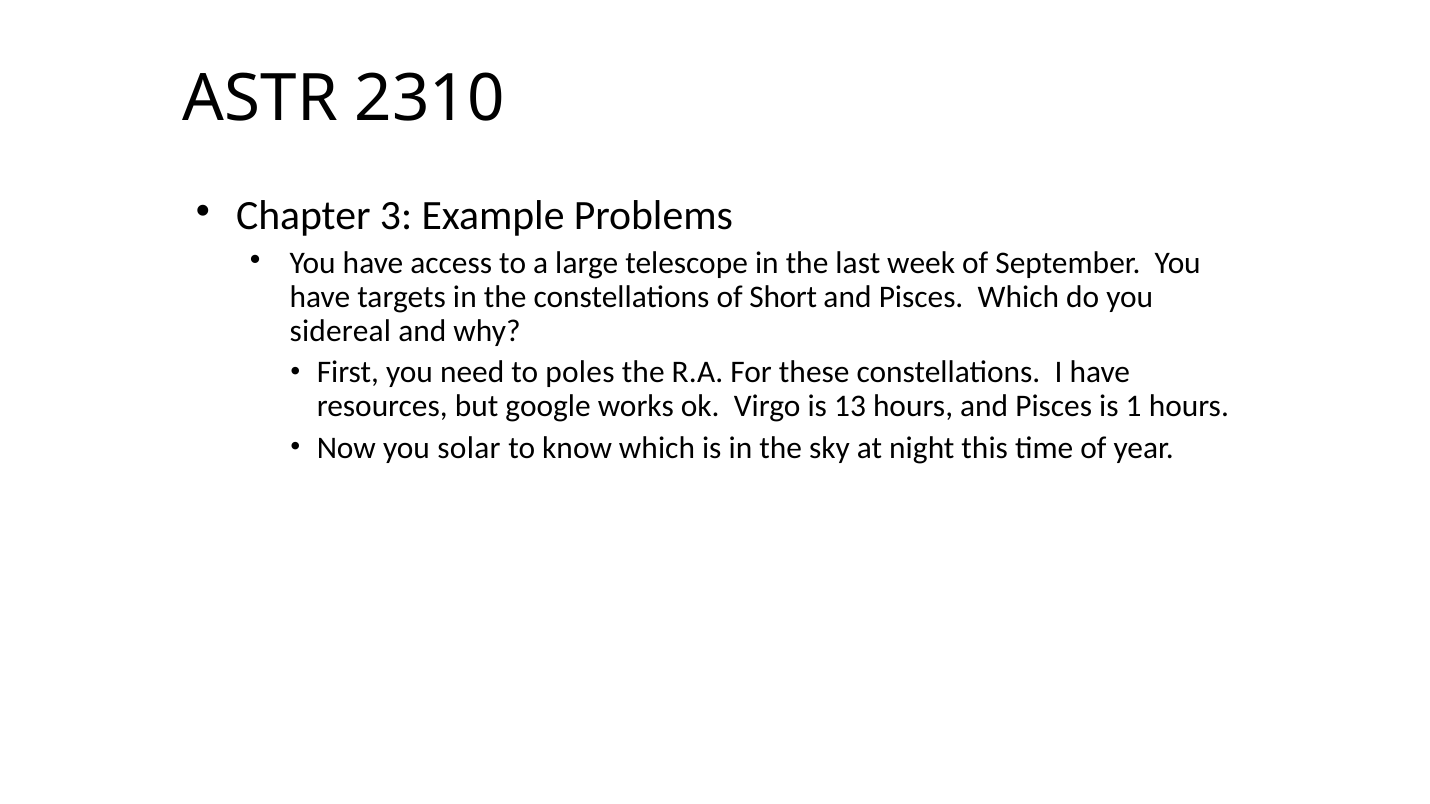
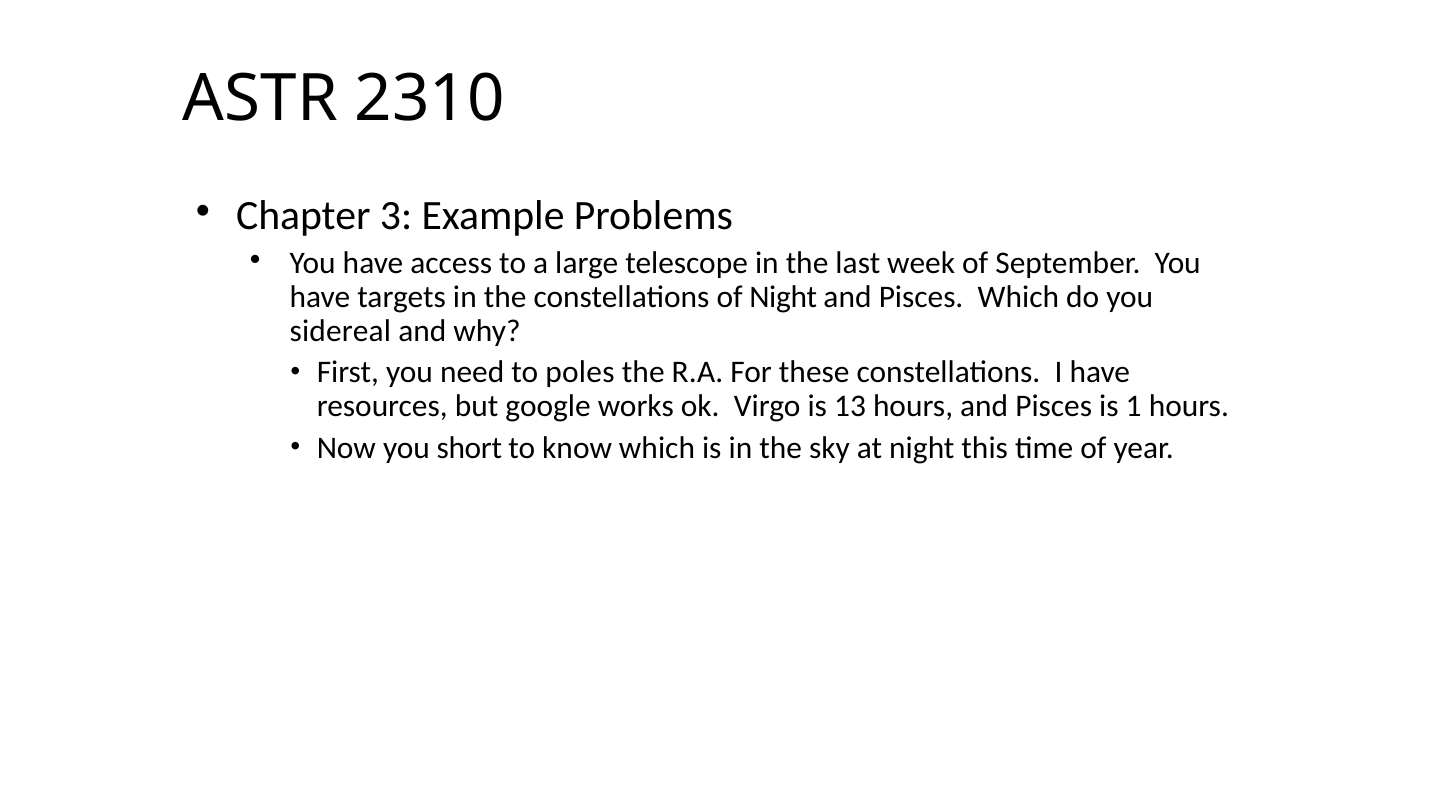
of Short: Short -> Night
solar: solar -> short
